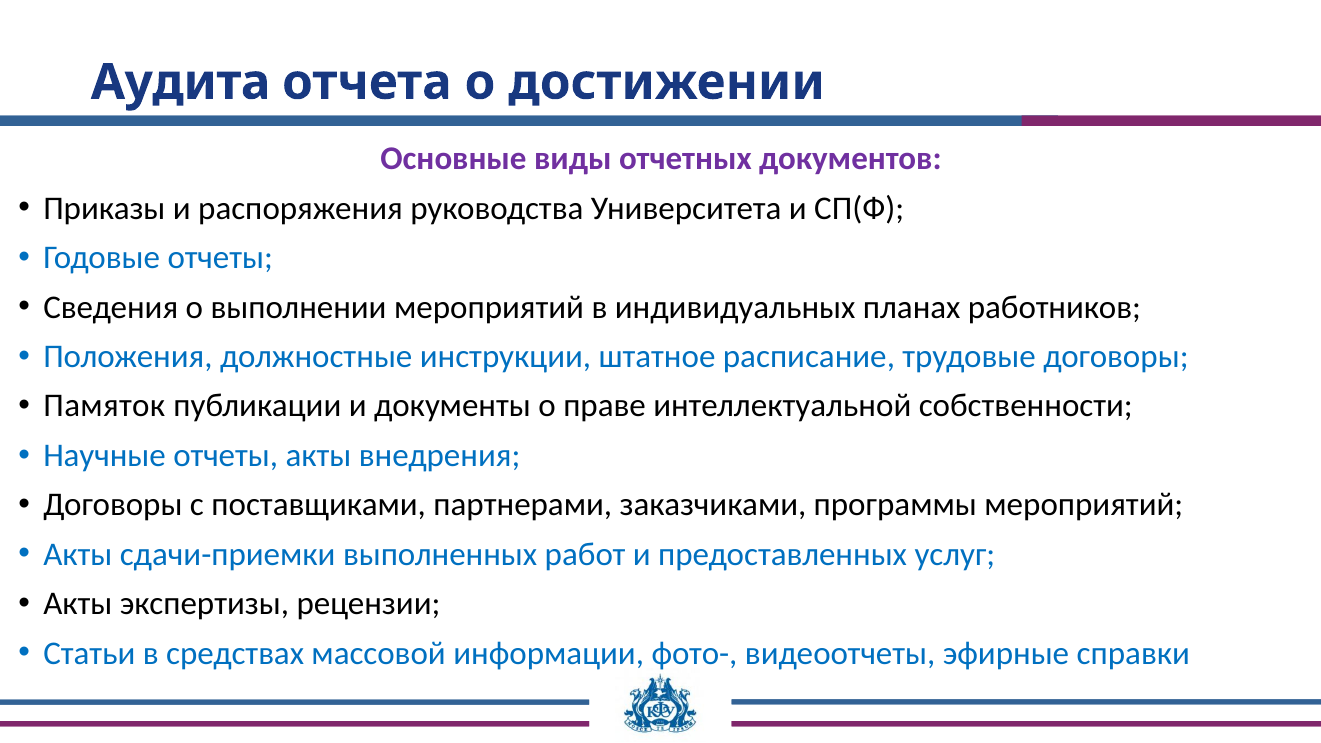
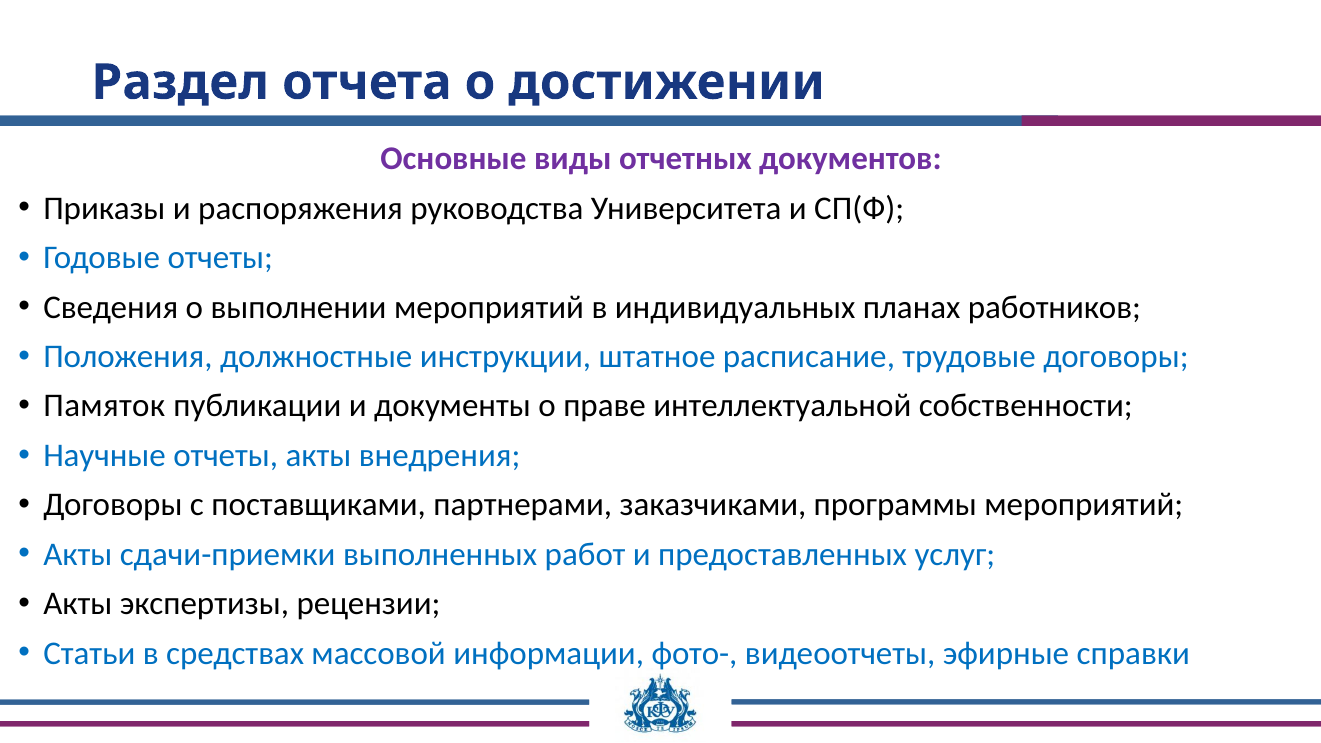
Аудита: Аудита -> Раздел
